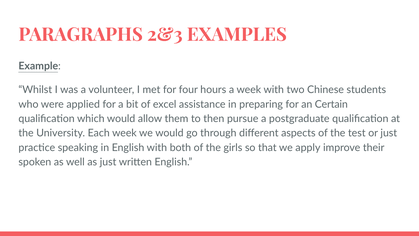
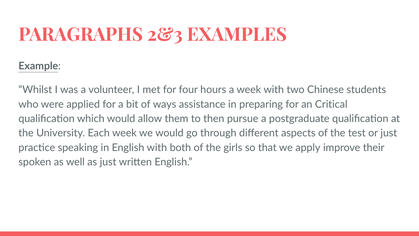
excel: excel -> ways
Certain: Certain -> Critical
